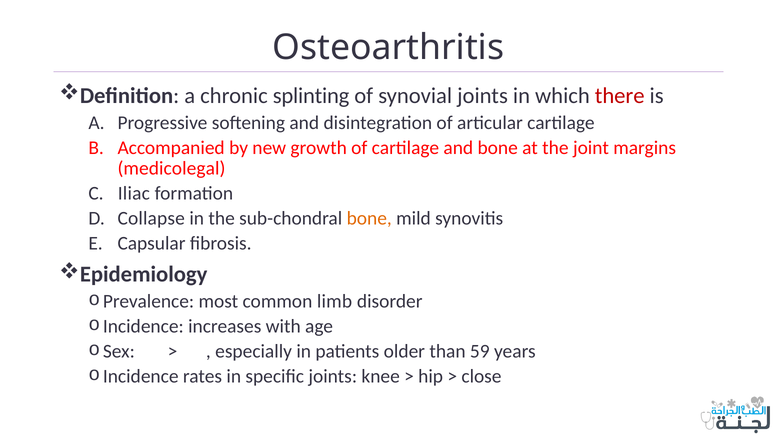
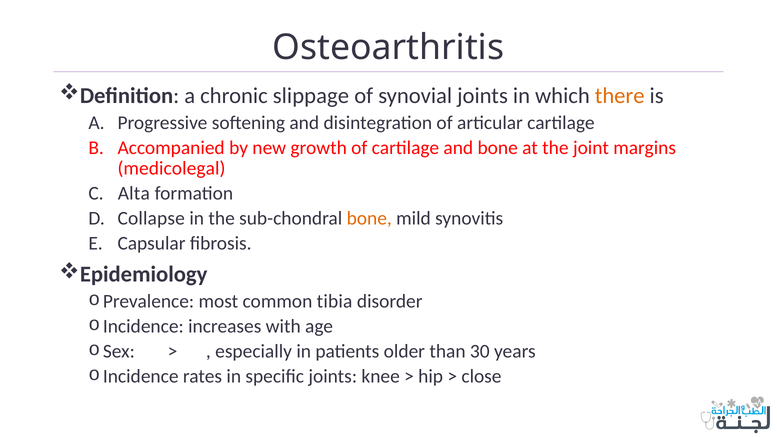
splinting: splinting -> slippage
there colour: red -> orange
Iliac: Iliac -> Alta
limb: limb -> tibia
59: 59 -> 30
